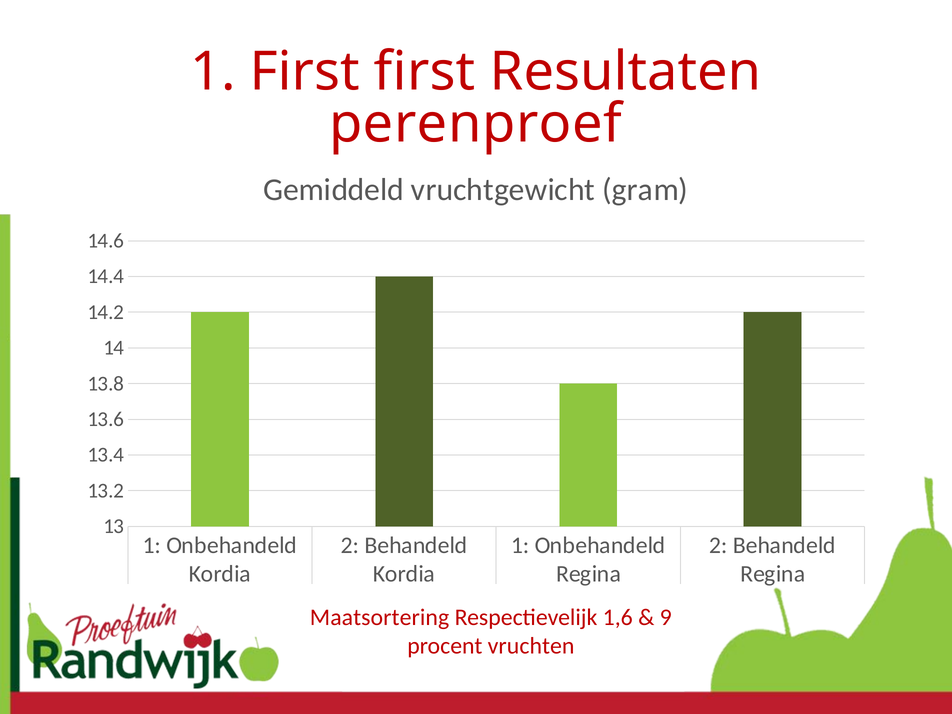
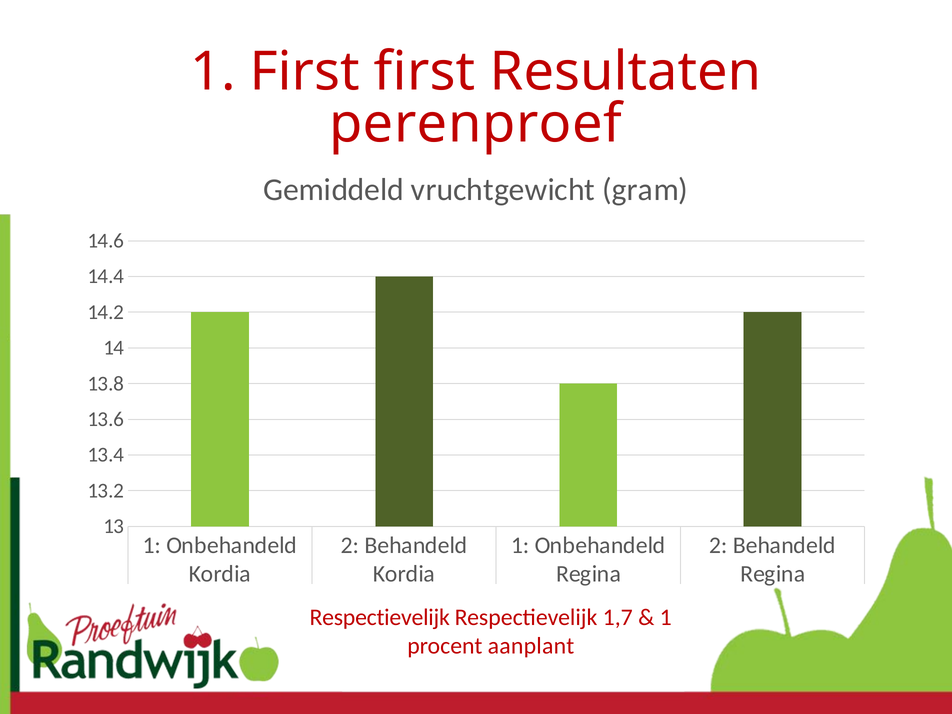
Maatsortering at (380, 618): Maatsortering -> Respectievelijk
1,6: 1,6 -> 1,7
9 at (666, 618): 9 -> 1
vruchten: vruchten -> aanplant
